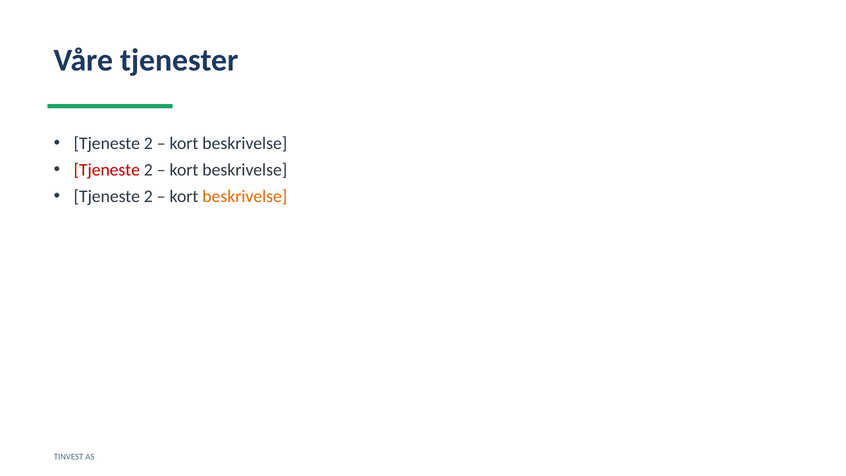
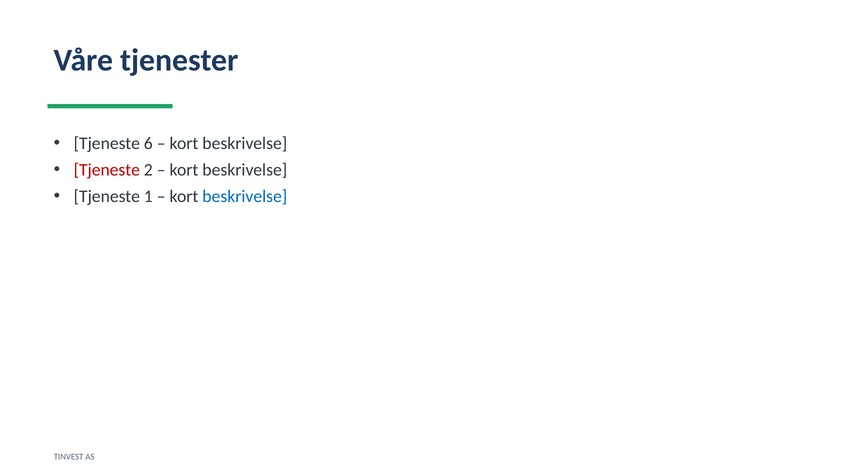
2 at (148, 143): 2 -> 6
2 at (148, 196): 2 -> 1
beskrivelse at (245, 196) colour: orange -> blue
